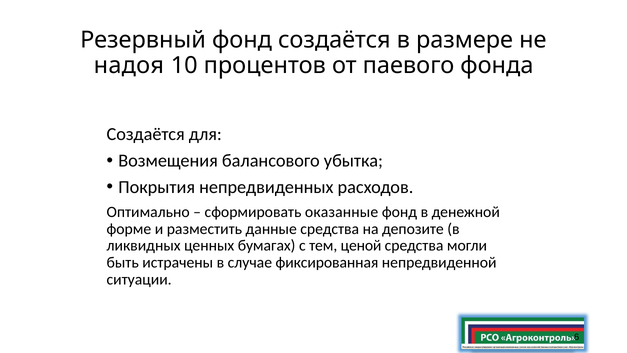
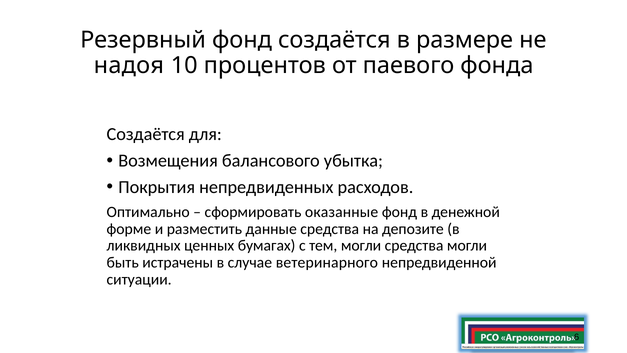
тем ценой: ценой -> могли
фиксированная: фиксированная -> ветеринарного
